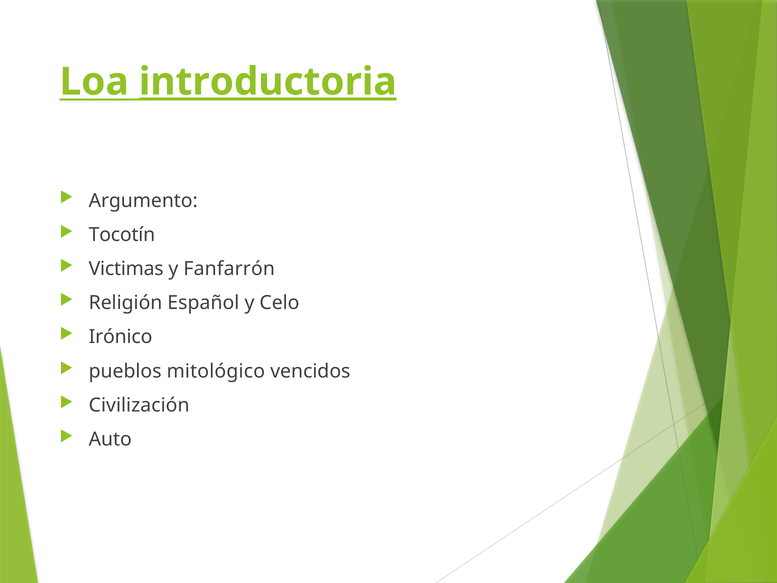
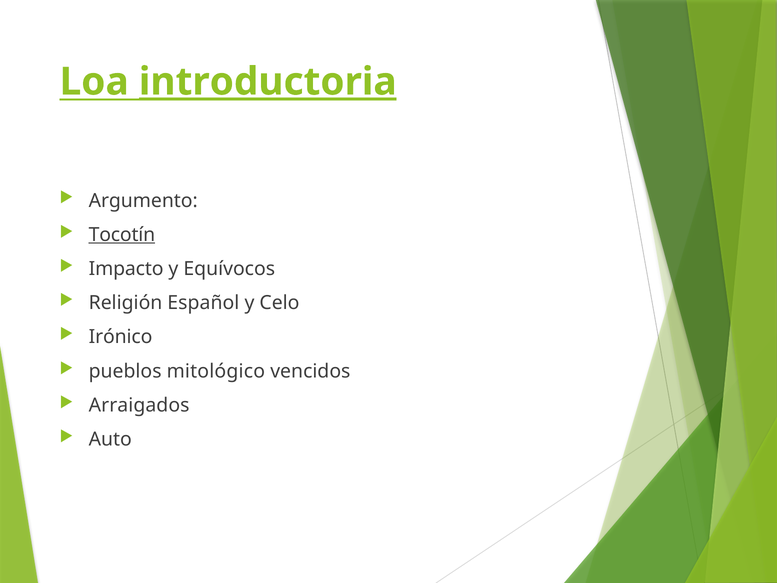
Tocotín underline: none -> present
Victimas: Victimas -> Impacto
Fanfarrón: Fanfarrón -> Equívocos
Civilización: Civilización -> Arraigados
